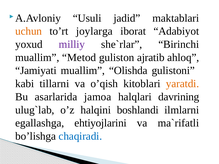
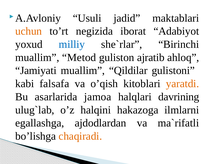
joylarga: joylarga -> negizida
milliy colour: purple -> blue
Olishda: Olishda -> Qildilar
tillarni: tillarni -> falsafa
boshlandi: boshlandi -> hakazoga
ehtiyojlarini: ehtiyojlarini -> ajdodlardan
chaqiradi colour: blue -> orange
